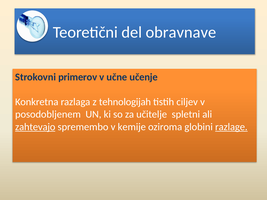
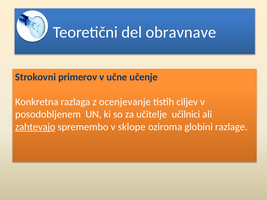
tehnologijah: tehnologijah -> ocenjevanje
spletni: spletni -> učilnici
kemije: kemije -> sklope
razlage underline: present -> none
